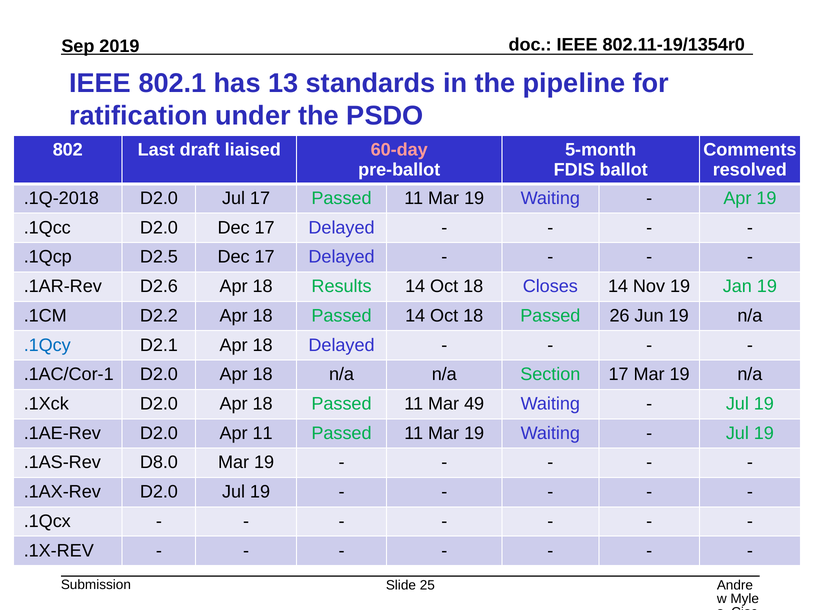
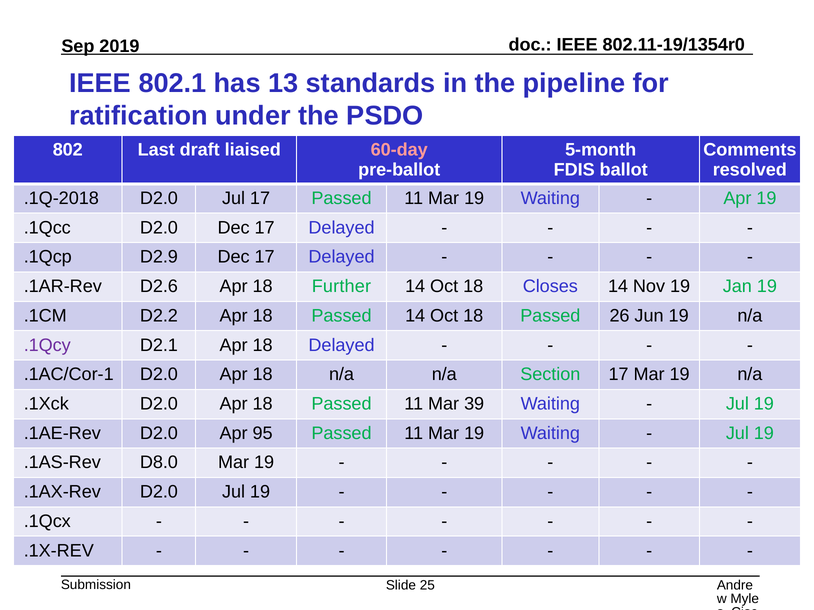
D2.5: D2.5 -> D2.9
Results: Results -> Further
.1Qcy colour: blue -> purple
49: 49 -> 39
Apr 11: 11 -> 95
